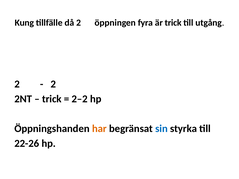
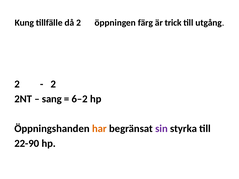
fyra: fyra -> färg
trick at (52, 99): trick -> sang
2–2: 2–2 -> 6–2
sin colour: blue -> purple
22-26: 22-26 -> 22-90
